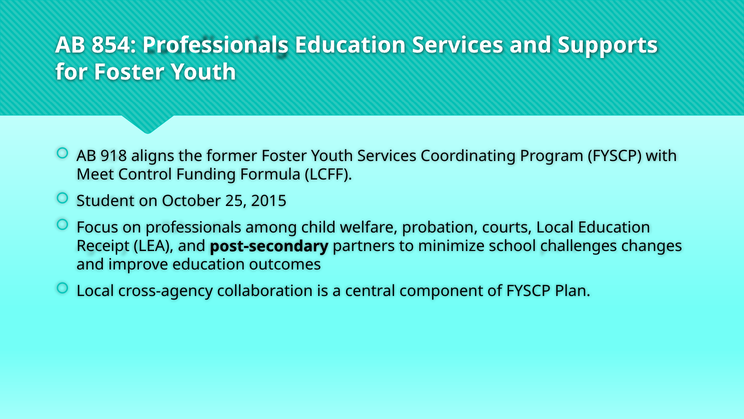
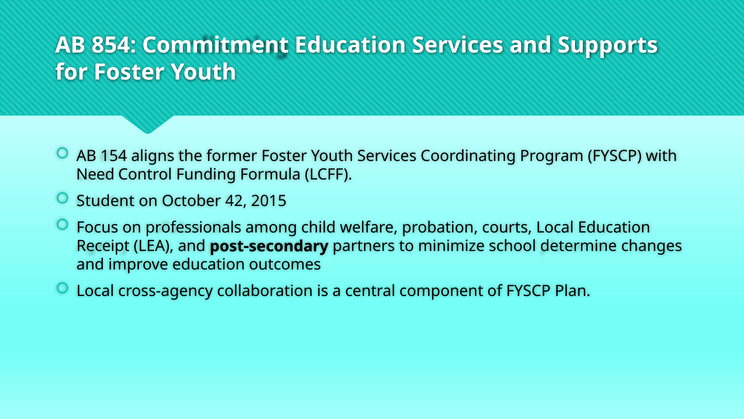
854 Professionals: Professionals -> Commitment
918: 918 -> 154
Meet: Meet -> Need
25: 25 -> 42
challenges: challenges -> determine
